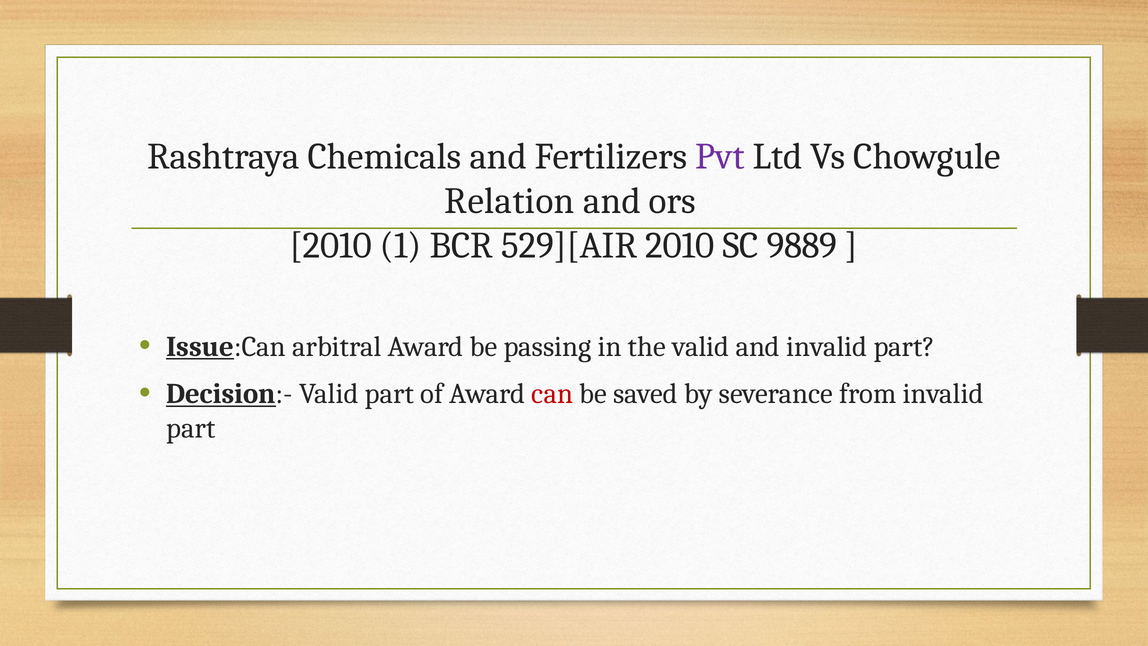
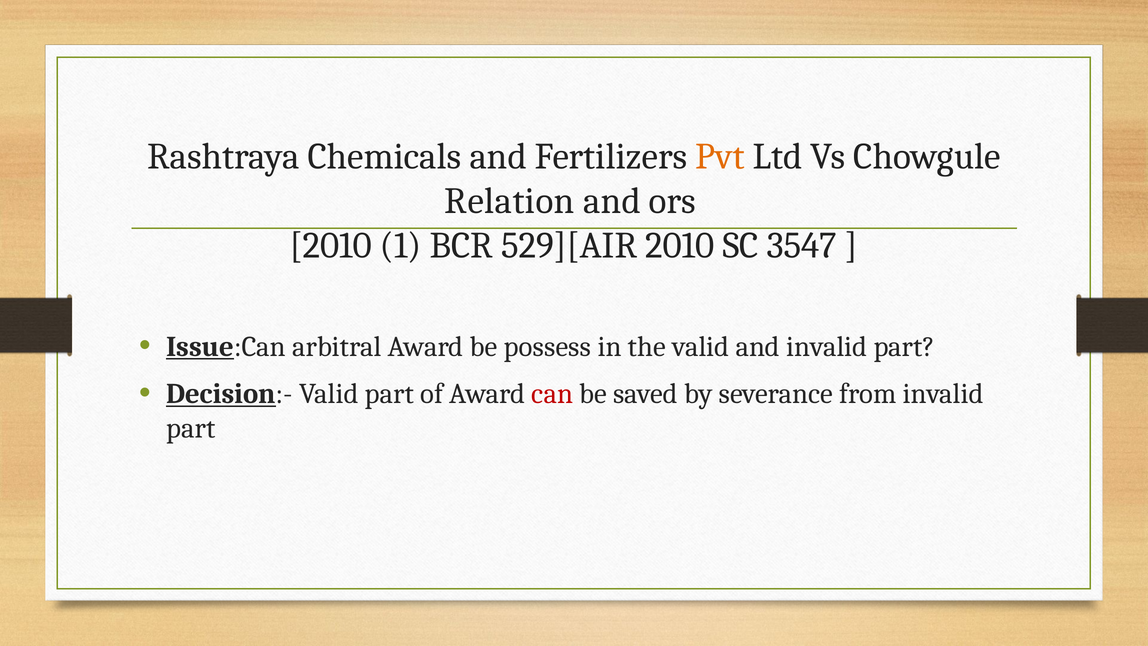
Pvt colour: purple -> orange
9889: 9889 -> 3547
passing: passing -> possess
